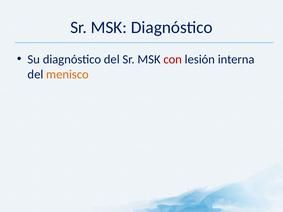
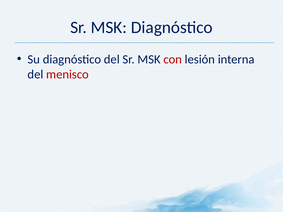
menisco colour: orange -> red
